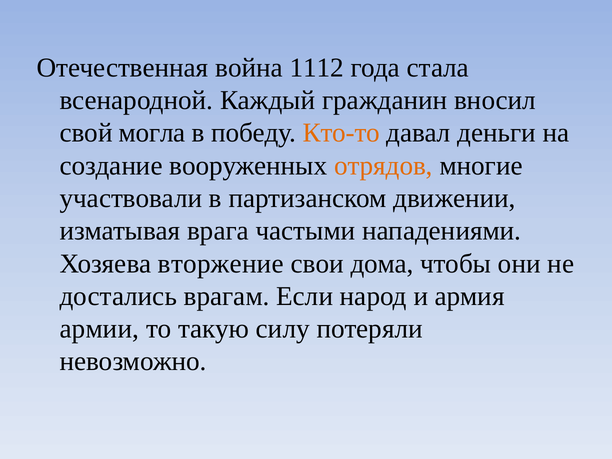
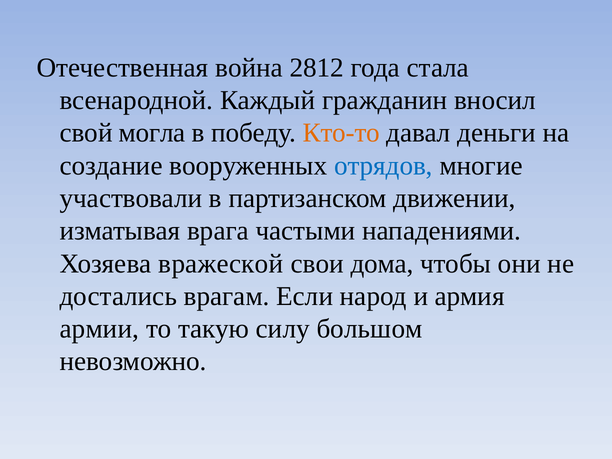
1112: 1112 -> 2812
отрядов colour: orange -> blue
вторжение: вторжение -> вражеской
потеряли: потеряли -> большом
